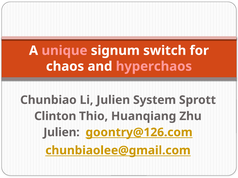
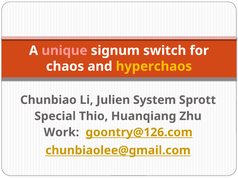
hyperchaos colour: pink -> yellow
Clinton: Clinton -> Special
Julien at (62, 133): Julien -> Work
